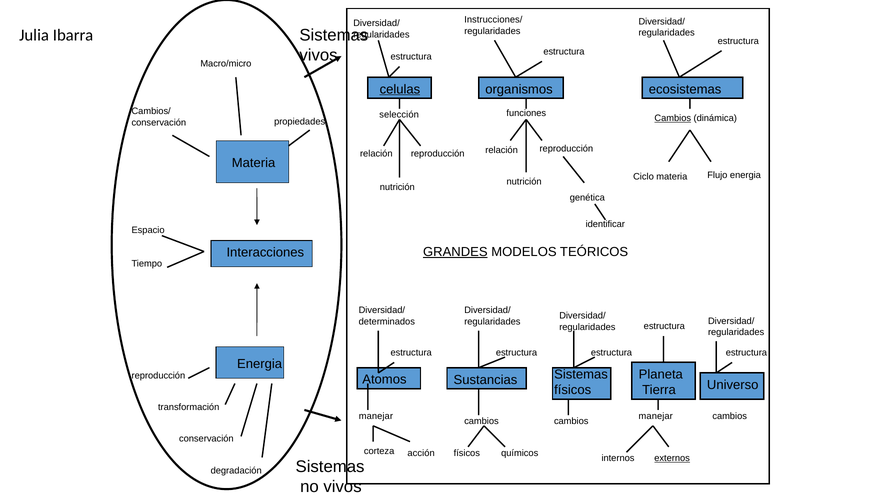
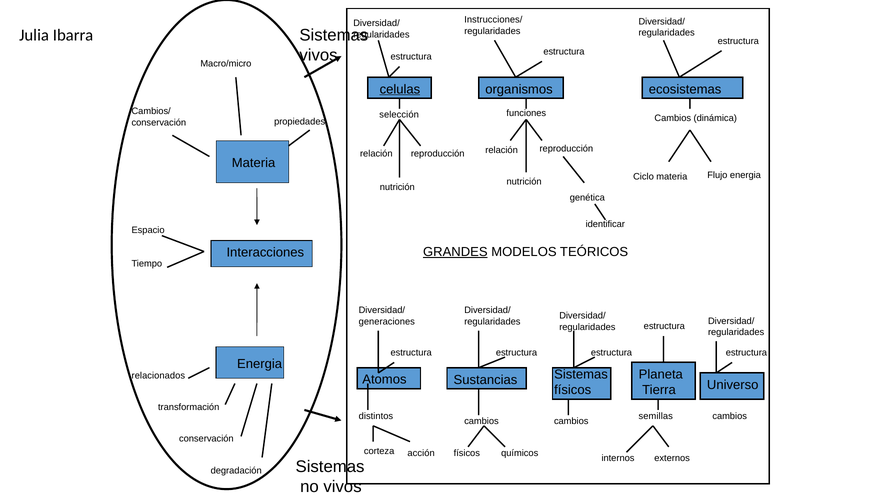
Cambios at (673, 118) underline: present -> none
determinados: determinados -> generaciones
reproducción at (158, 375): reproducción -> relacionados
manejar at (376, 416): manejar -> distintos
manejar at (656, 416): manejar -> semillas
externos underline: present -> none
